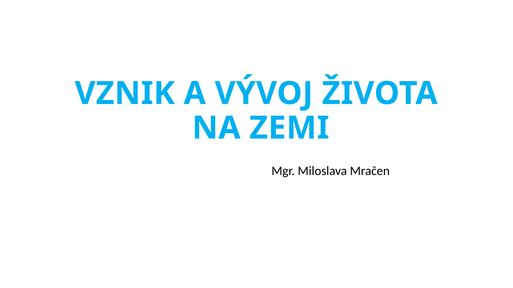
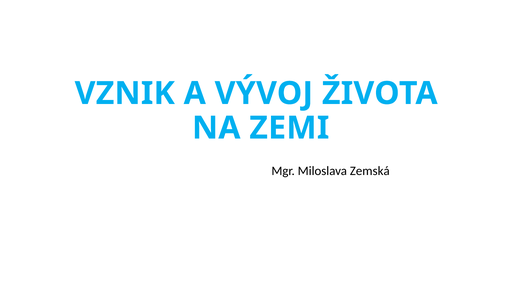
Mračen: Mračen -> Zemská
